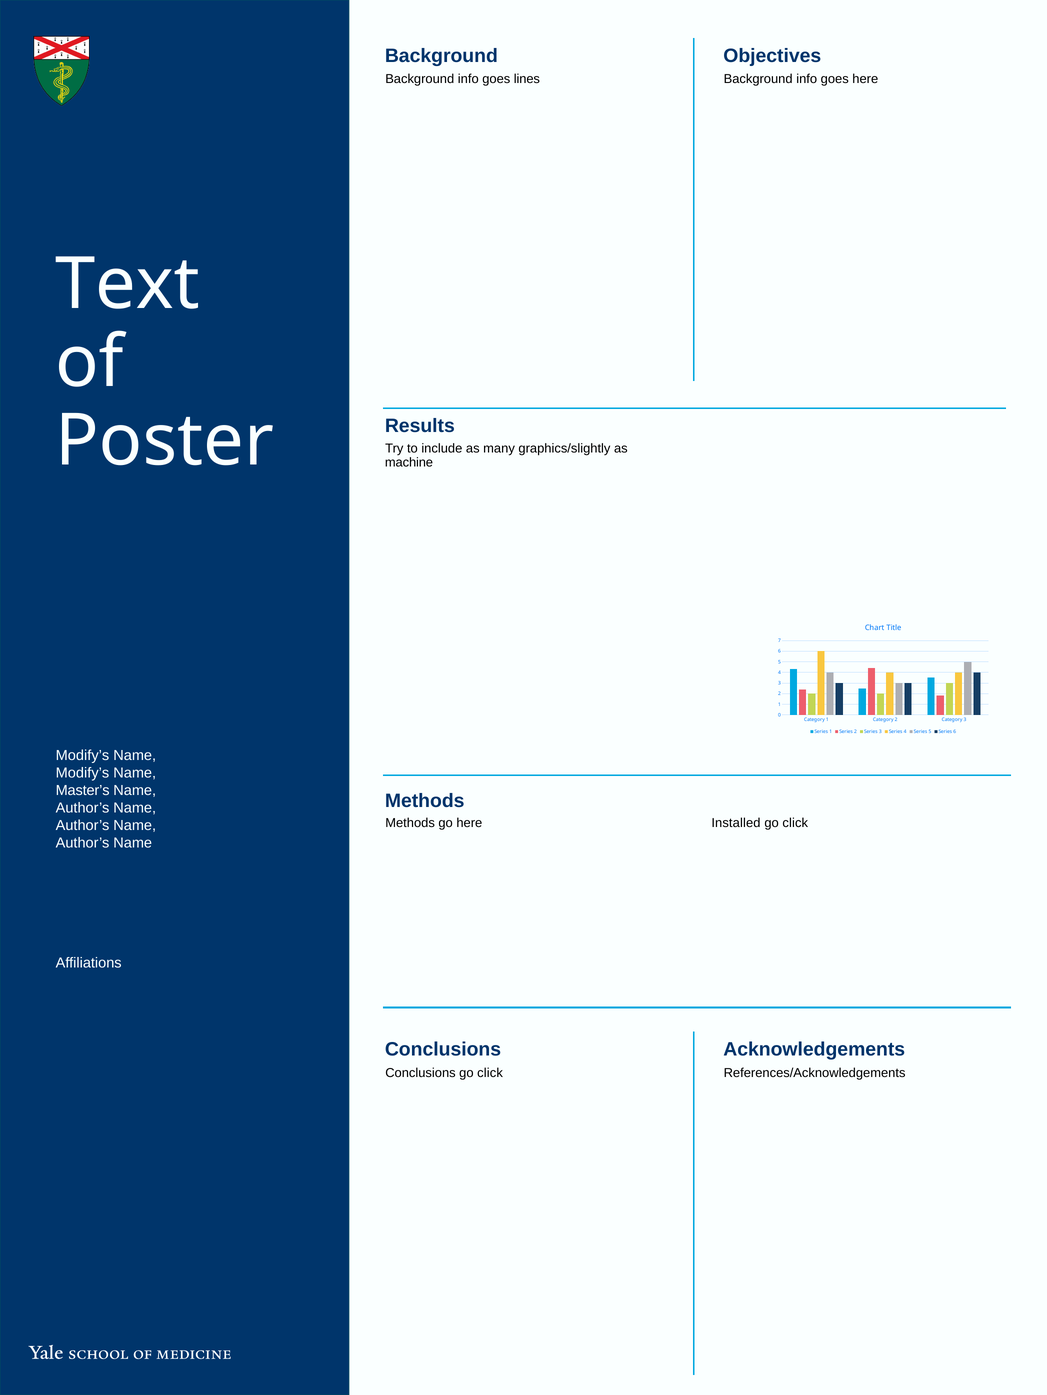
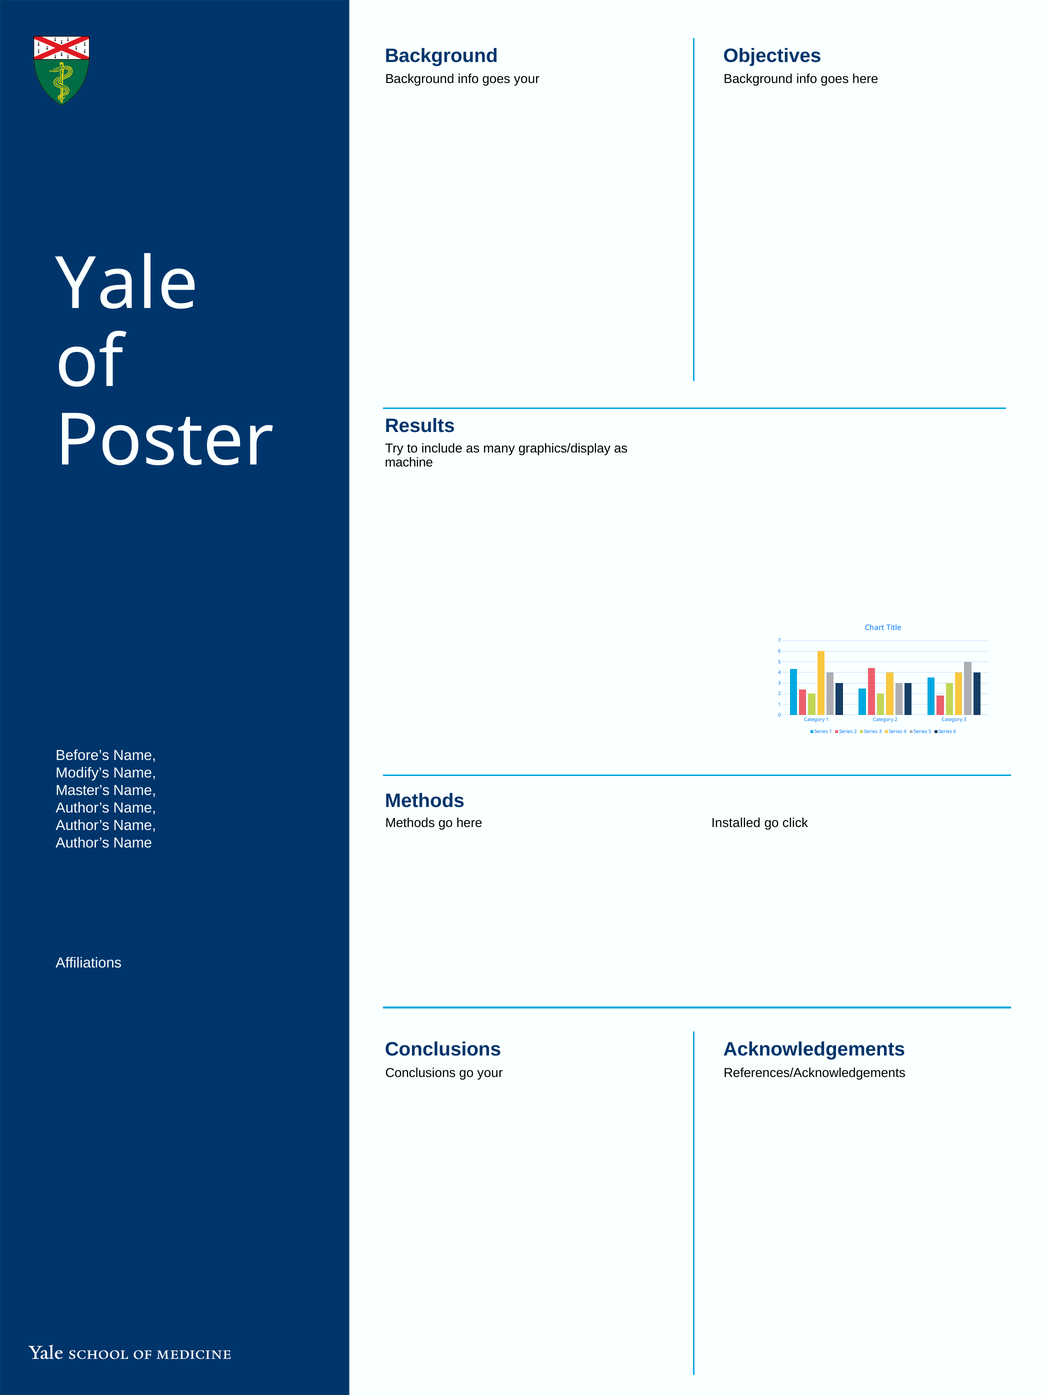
goes lines: lines -> your
Text: Text -> Yale
graphics/slightly: graphics/slightly -> graphics/display
Modify’s at (82, 756): Modify’s -> Before’s
Conclusions go click: click -> your
